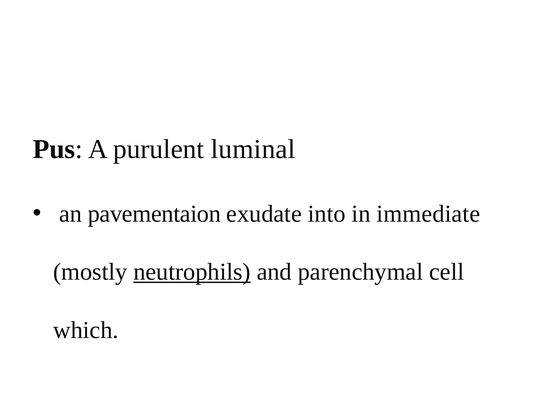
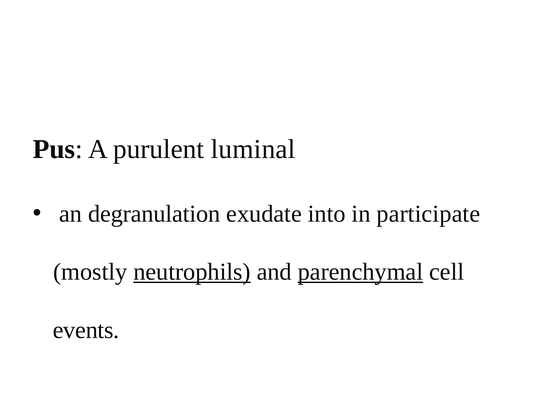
pavementaion: pavementaion -> degranulation
immediate: immediate -> participate
parenchymal underline: none -> present
which: which -> events
